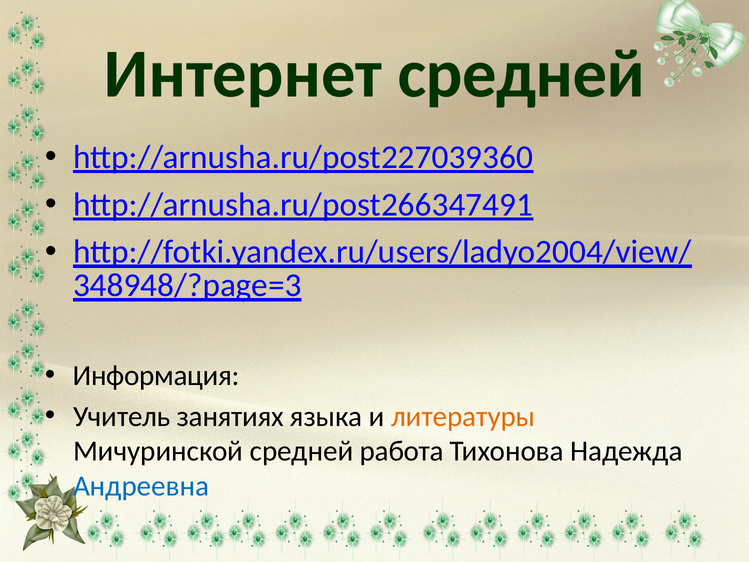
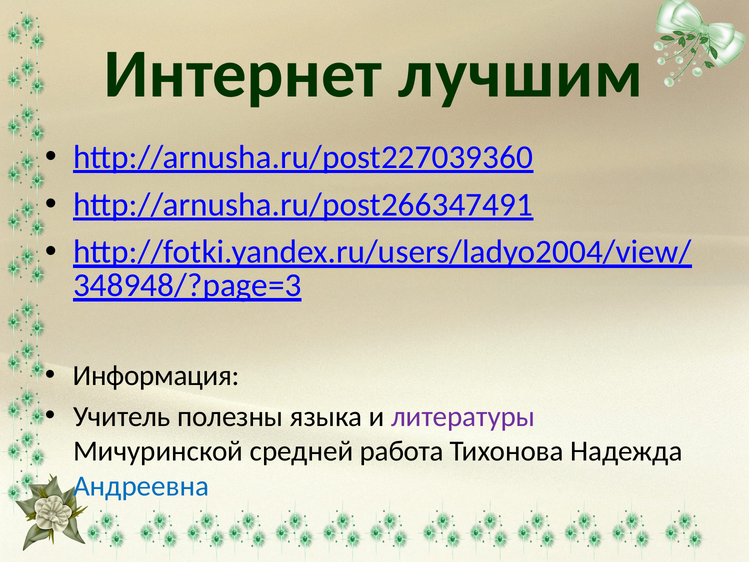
Интернет средней: средней -> лучшим
занятиях: занятиях -> полезны
литературы colour: orange -> purple
